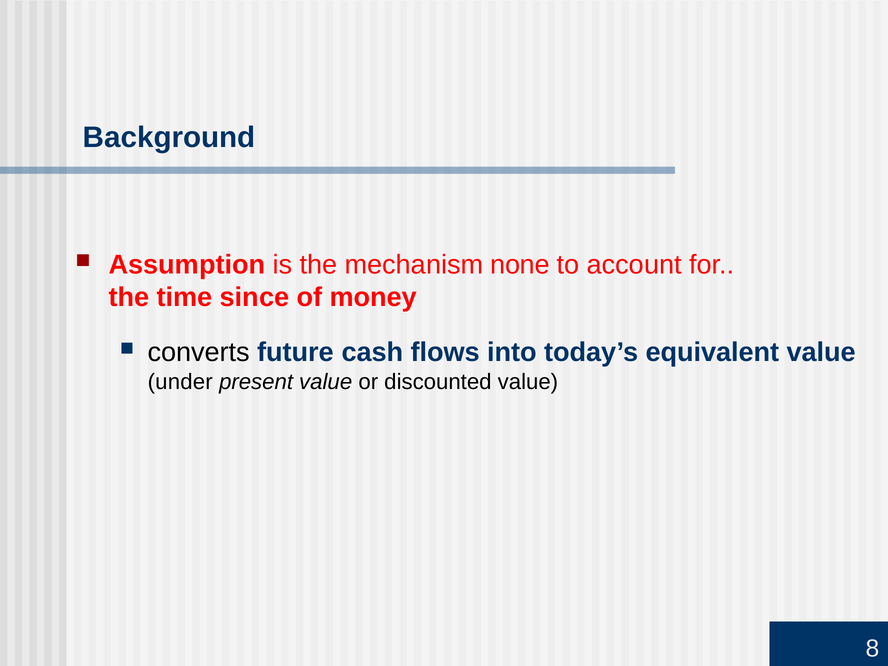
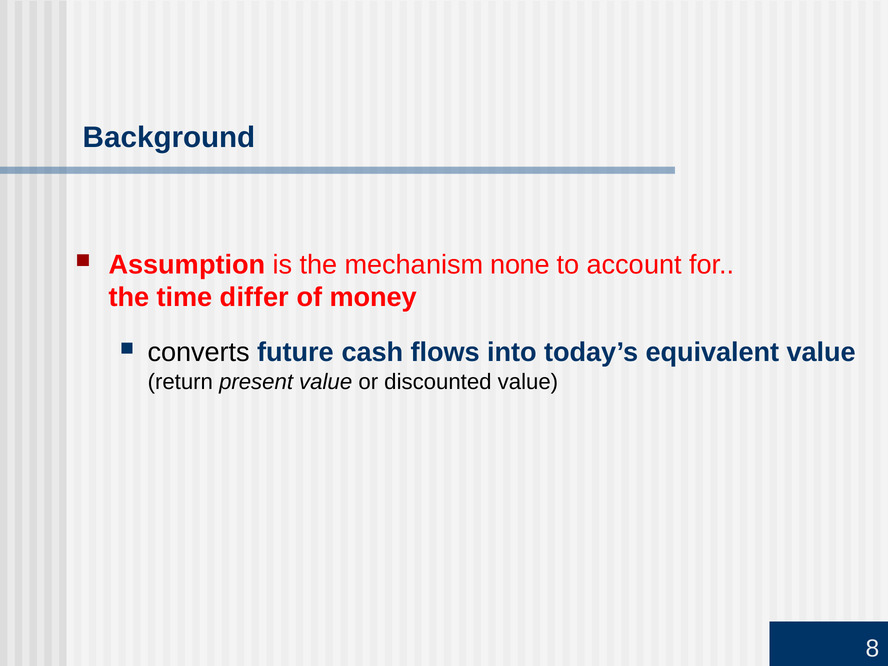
since: since -> differ
under: under -> return
